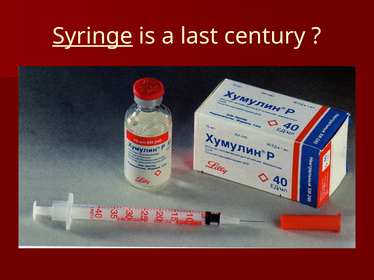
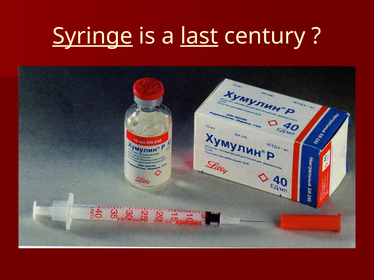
last underline: none -> present
